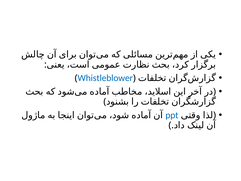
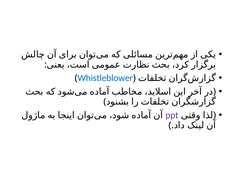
ppt colour: blue -> purple
